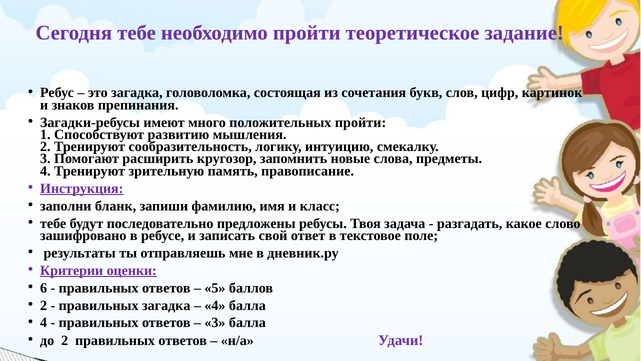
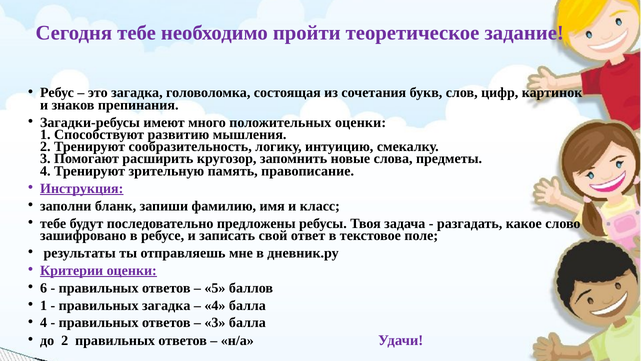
положительных пройти: пройти -> оценки
2 at (44, 305): 2 -> 1
